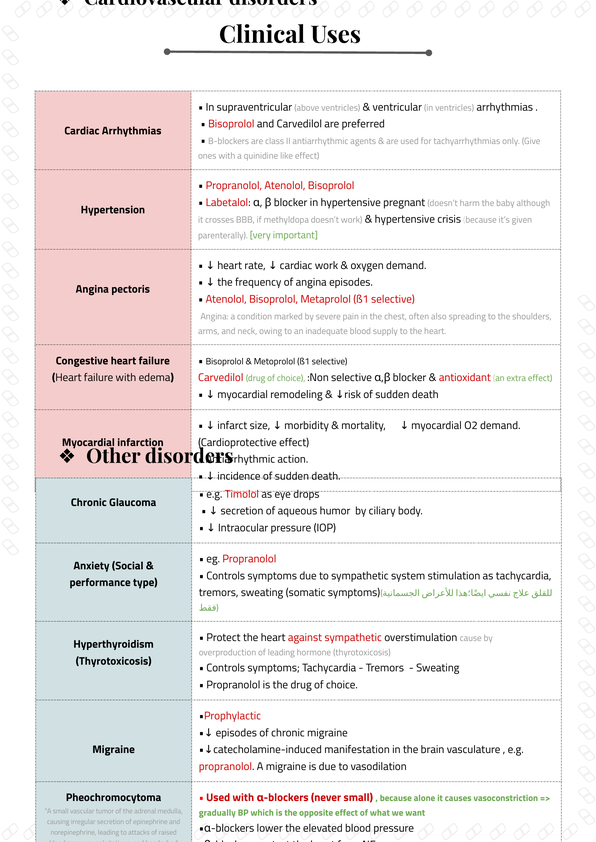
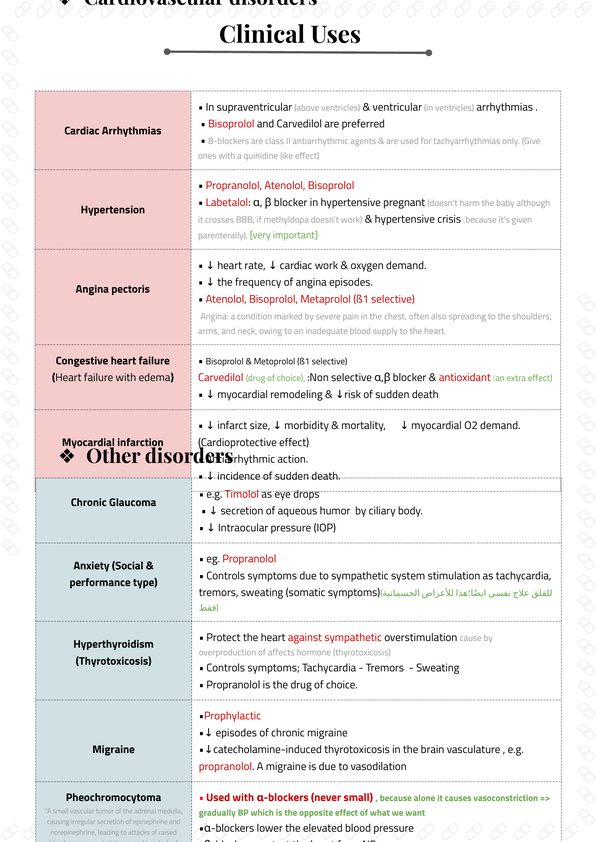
of leading: leading -> affects
•↓catecholamine-induced manifestation: manifestation -> thyrotoxicosis
